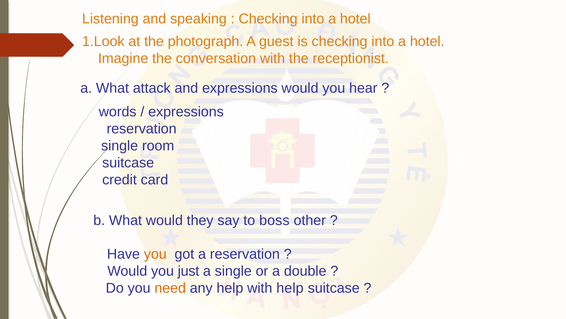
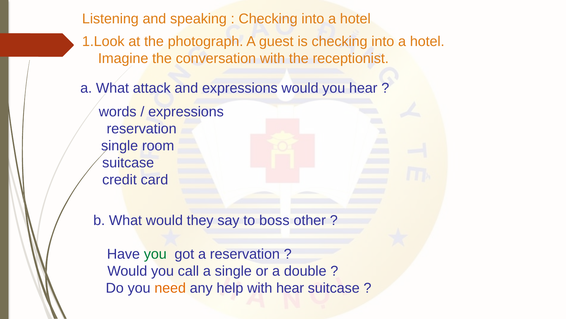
you at (155, 254) colour: orange -> green
just: just -> call
with help: help -> hear
